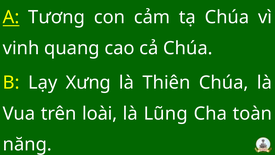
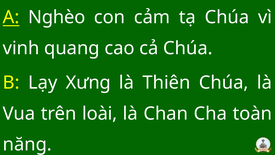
Tương: Tương -> Nghèo
Lũng: Lũng -> Chan
